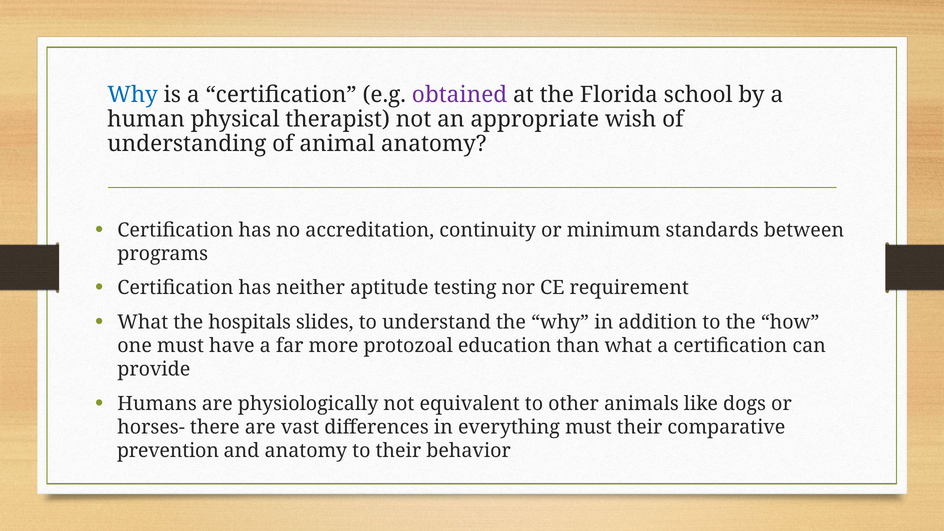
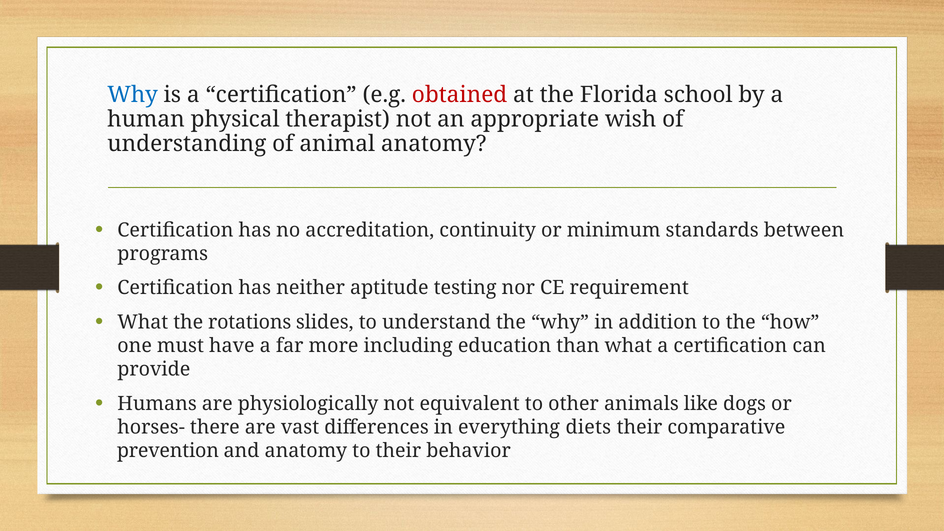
obtained colour: purple -> red
hospitals: hospitals -> rotations
protozoal: protozoal -> including
everything must: must -> diets
